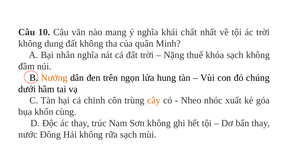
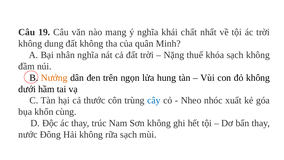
10: 10 -> 19
đỏ chúng: chúng -> không
chinh: chinh -> thước
cây colour: orange -> blue
